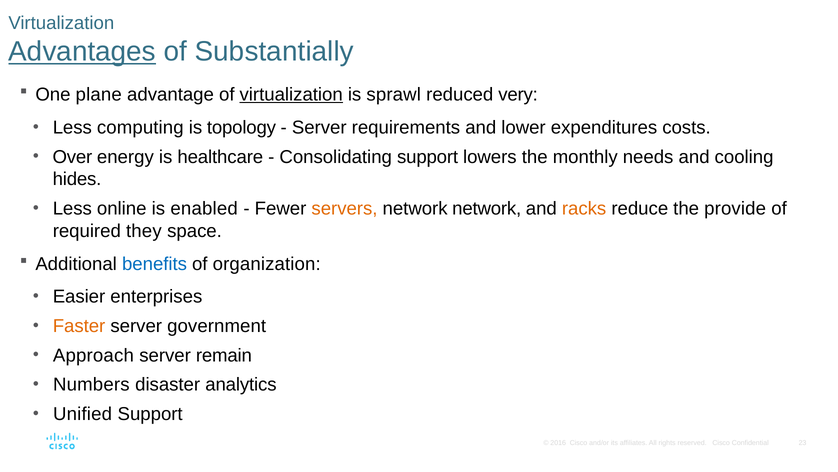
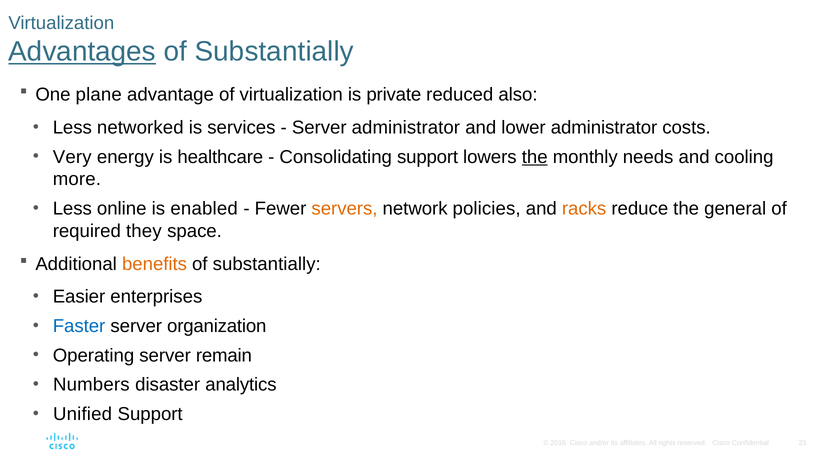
virtualization at (291, 95) underline: present -> none
sprawl: sprawl -> private
very: very -> also
computing: computing -> networked
topology: topology -> services
Server requirements: requirements -> administrator
lower expenditures: expenditures -> administrator
Over: Over -> Very
the at (535, 157) underline: none -> present
hides: hides -> more
network network: network -> policies
provide: provide -> general
benefits colour: blue -> orange
organization at (267, 264): organization -> substantially
Faster colour: orange -> blue
government: government -> organization
Approach: Approach -> Operating
